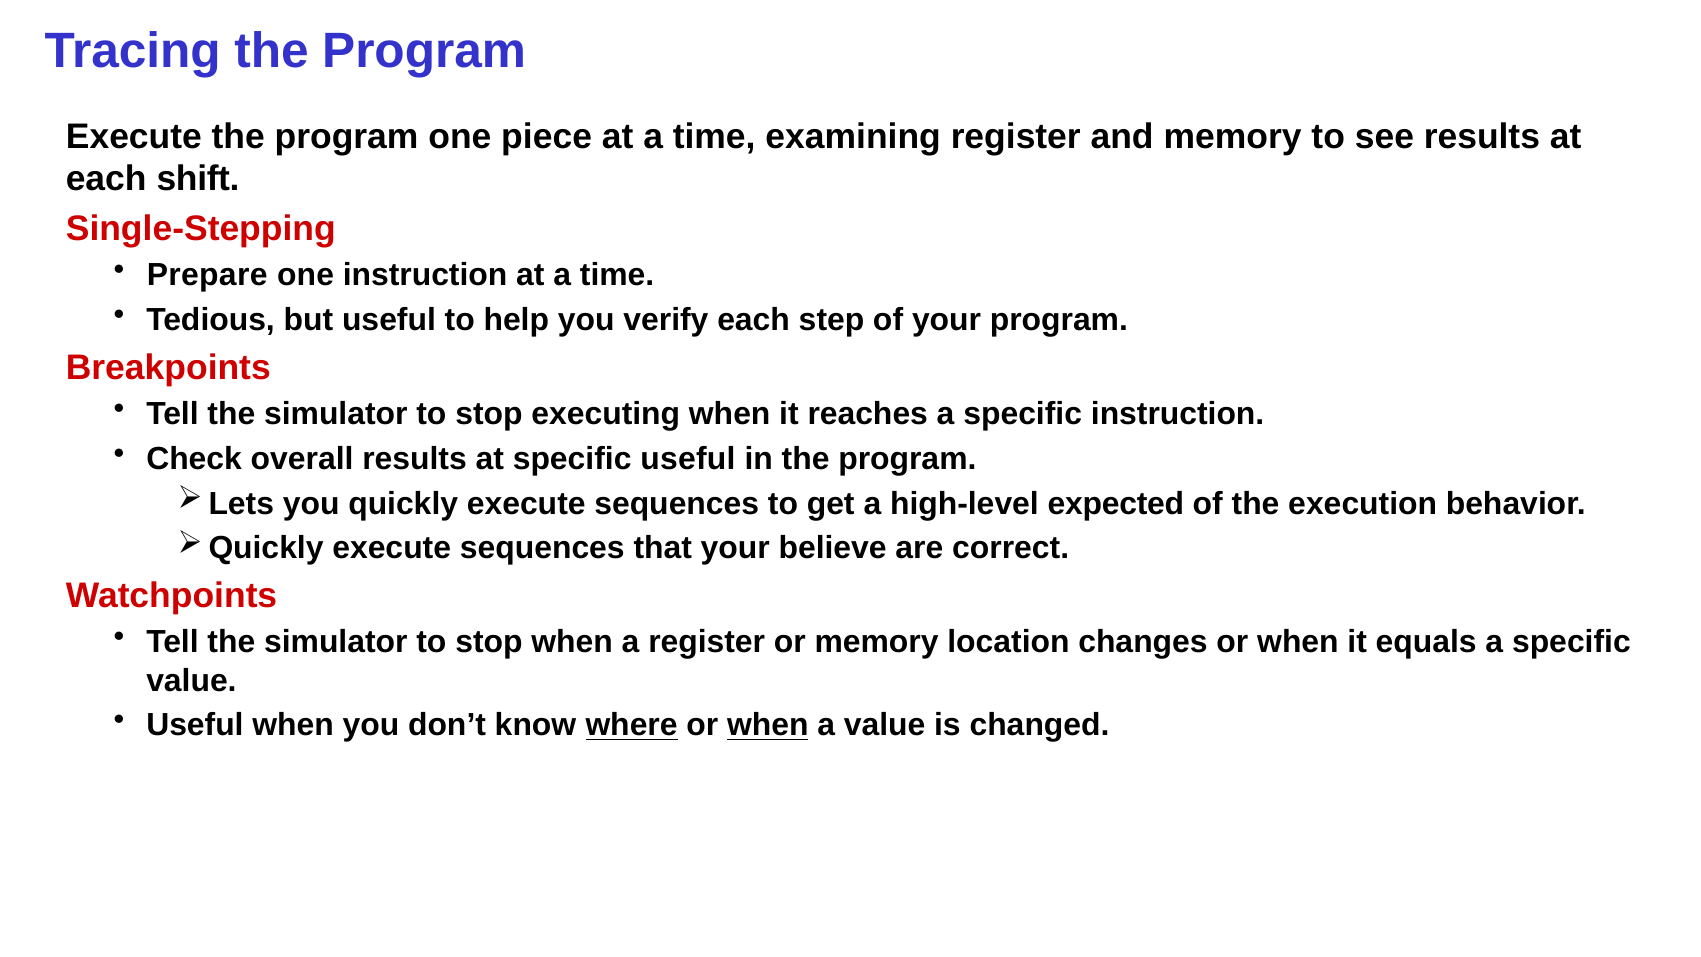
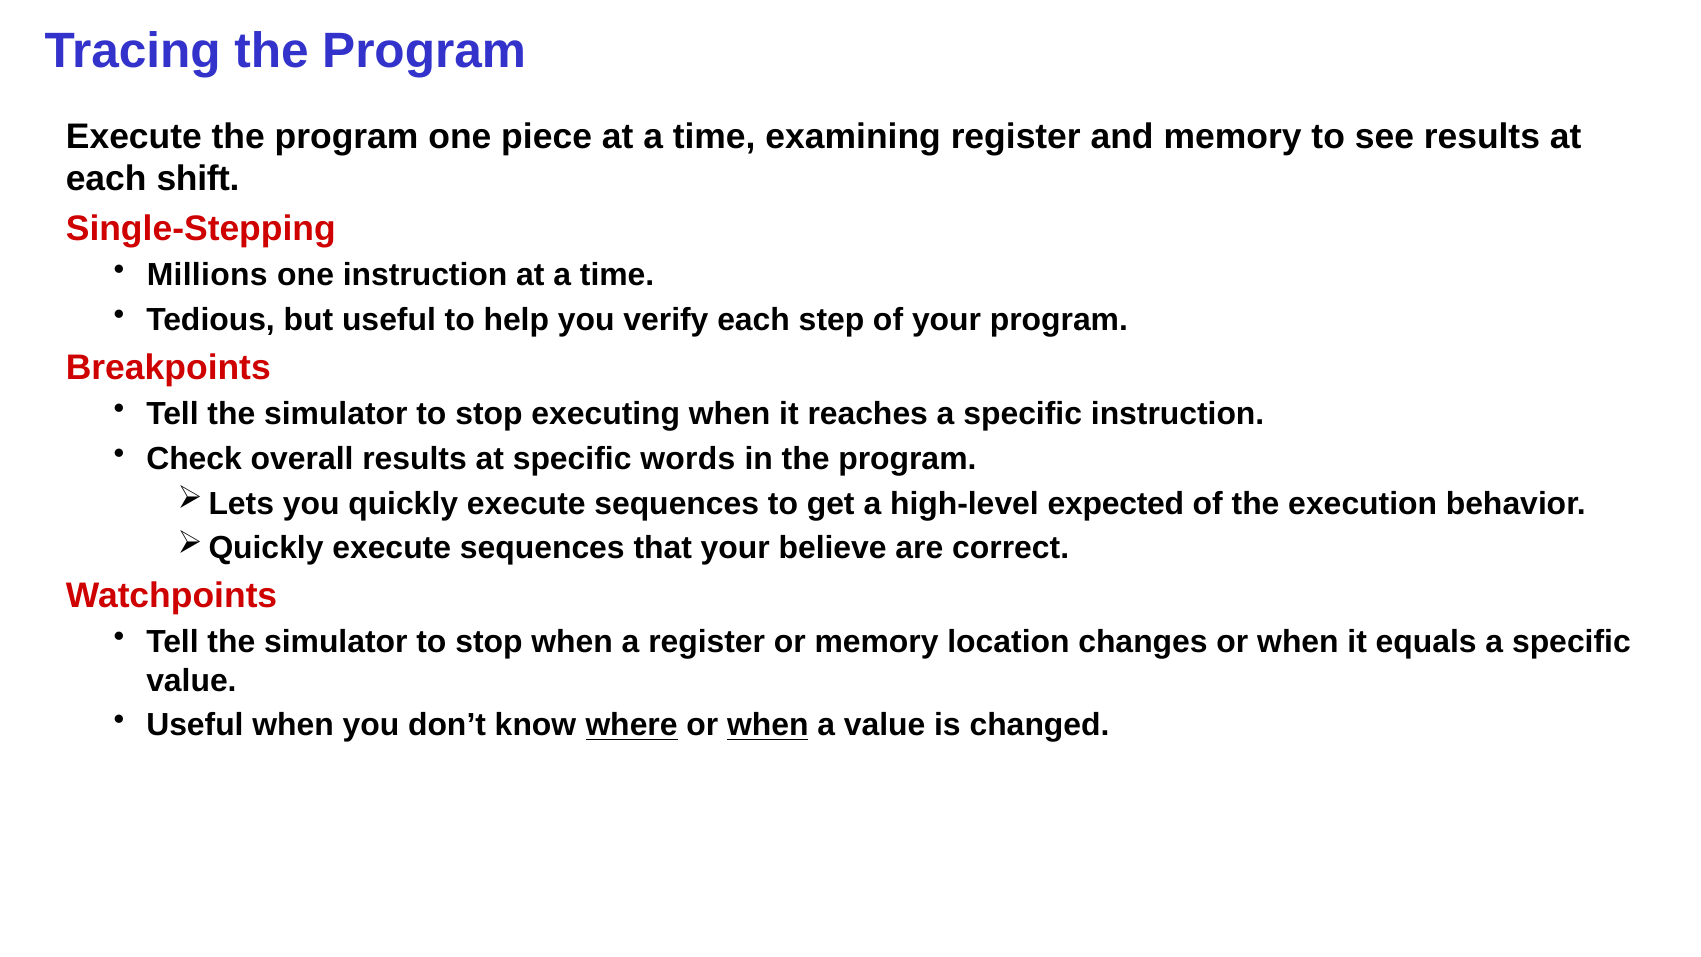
Prepare: Prepare -> Millions
specific useful: useful -> words
